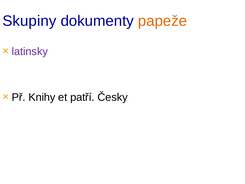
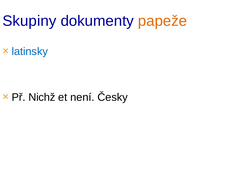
latinsky colour: purple -> blue
Knihy: Knihy -> Nichž
patří: patří -> není
